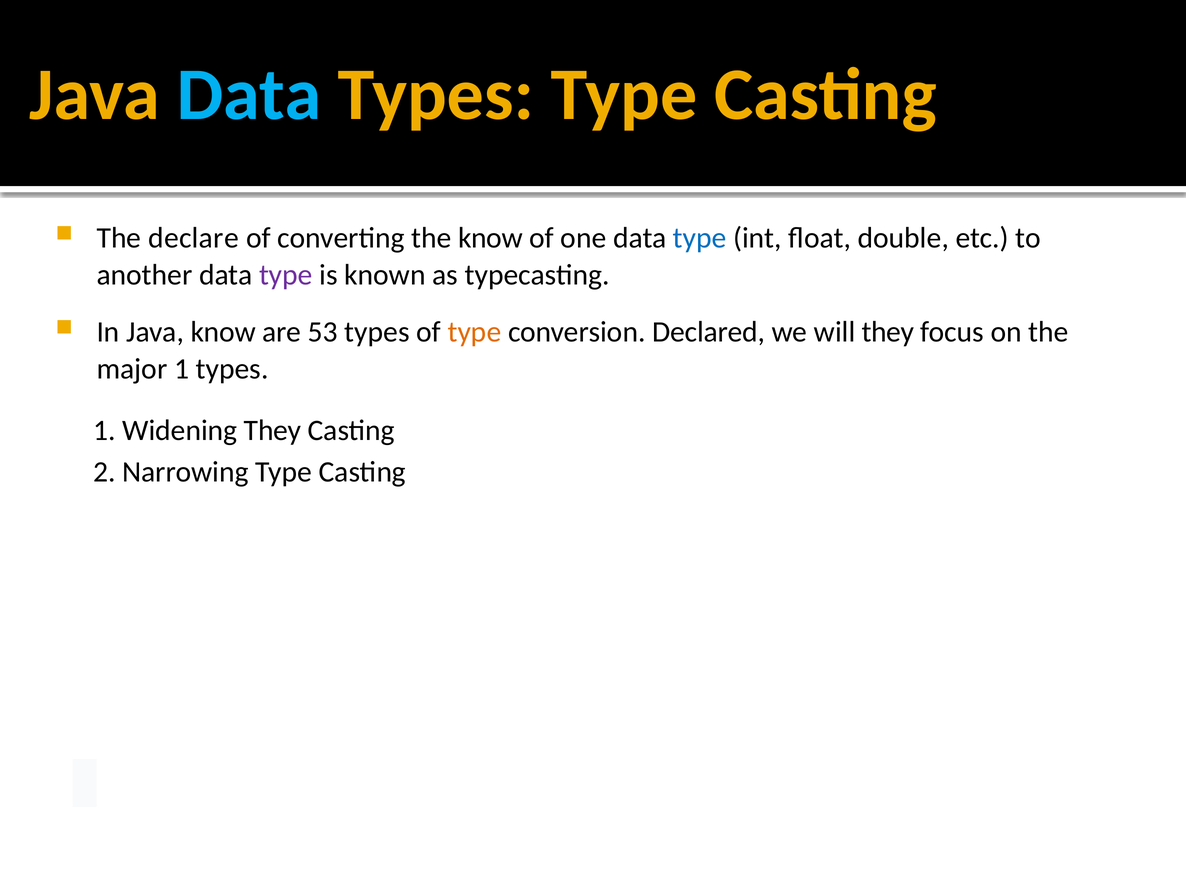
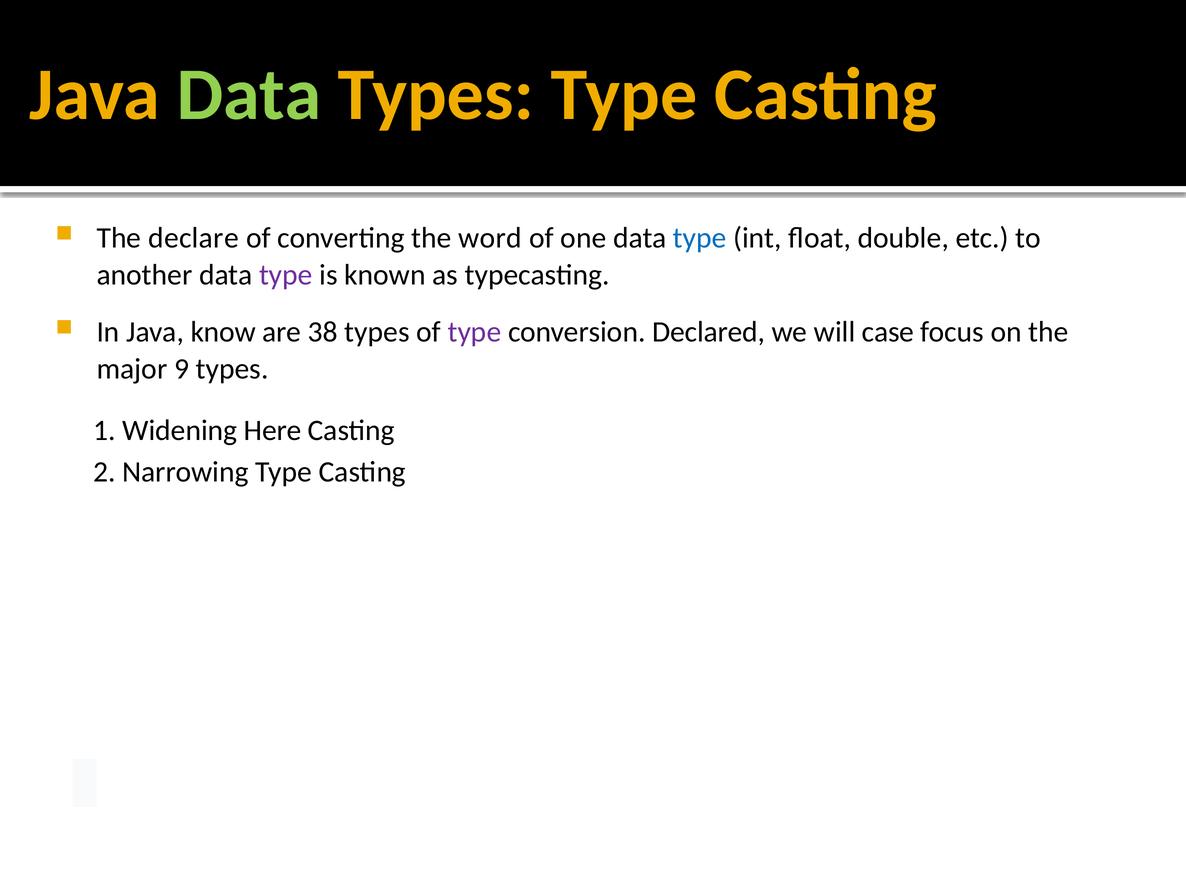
Data at (249, 95) colour: light blue -> light green
the know: know -> word
53: 53 -> 38
type at (474, 332) colour: orange -> purple
will they: they -> case
major 1: 1 -> 9
Widening They: They -> Here
